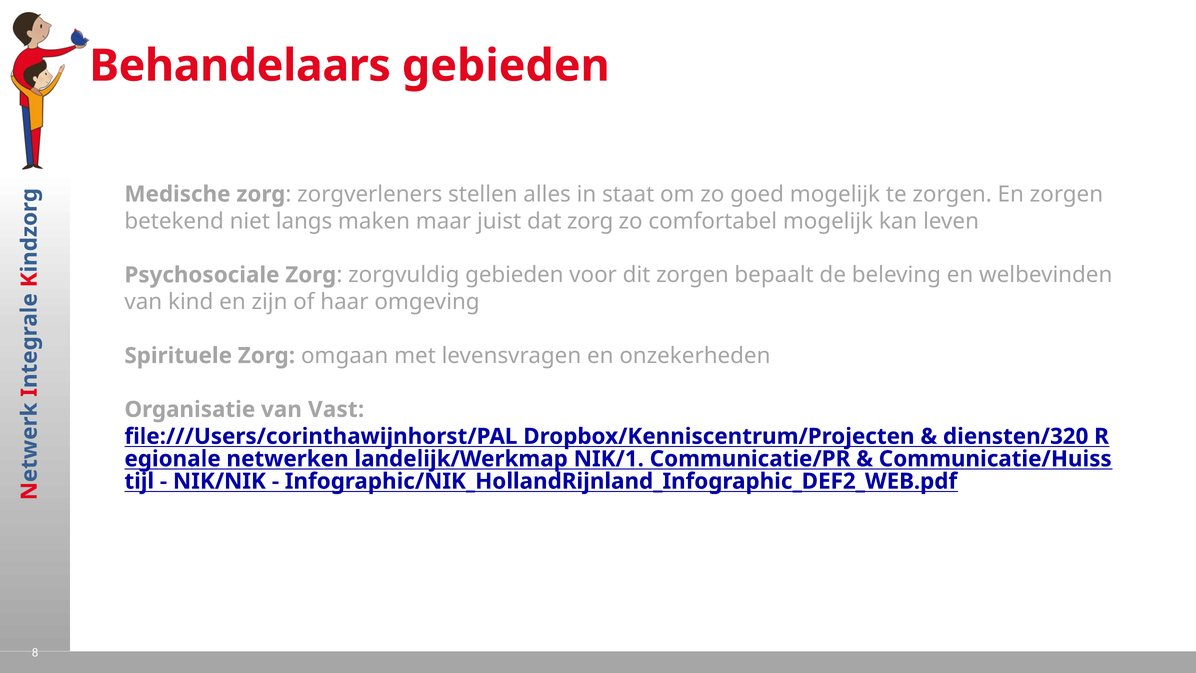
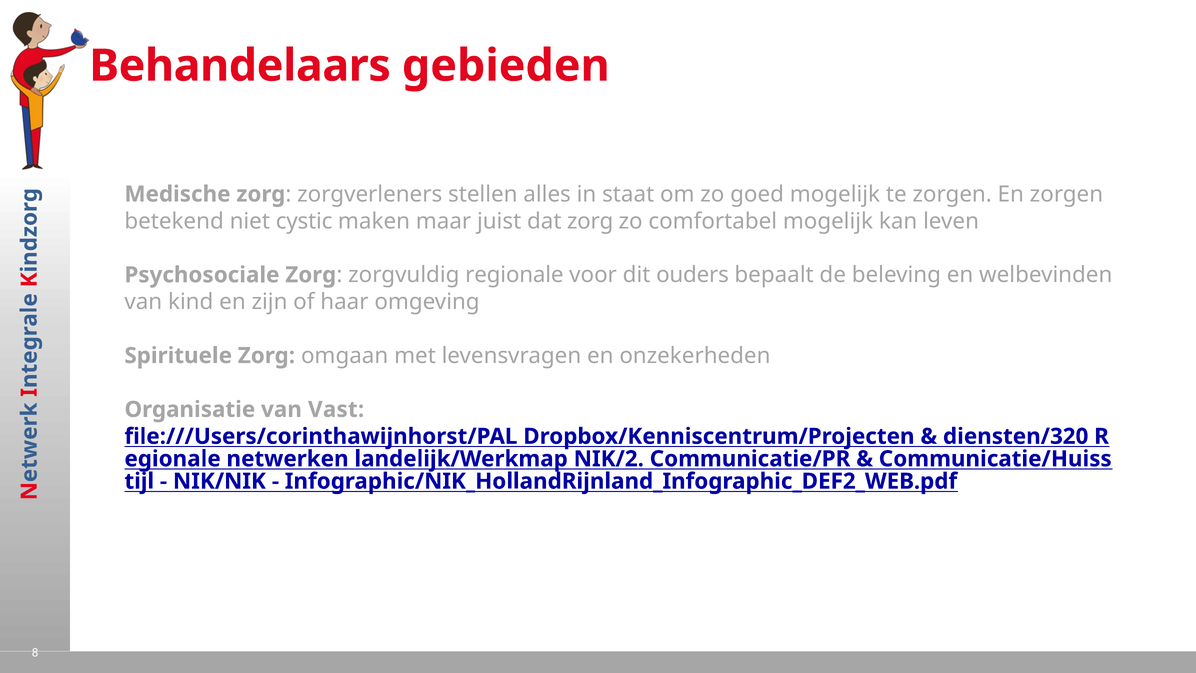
langs: langs -> cystic
zorgvuldig gebieden: gebieden -> regionale
dit zorgen: zorgen -> ouders
NIK/1: NIK/1 -> NIK/2
